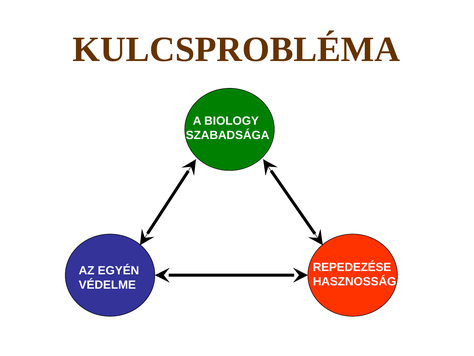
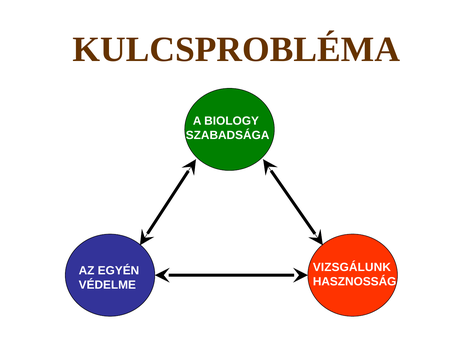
REPEDEZÉSE: REPEDEZÉSE -> VIZSGÁLUNK
